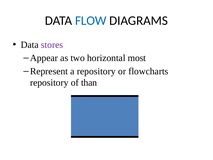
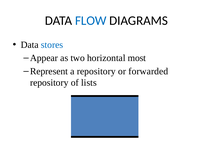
stores colour: purple -> blue
flowcharts: flowcharts -> forwarded
than: than -> lists
